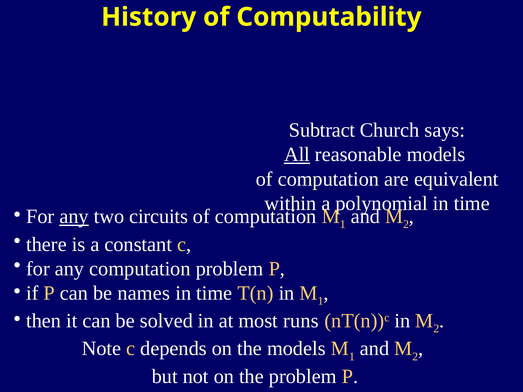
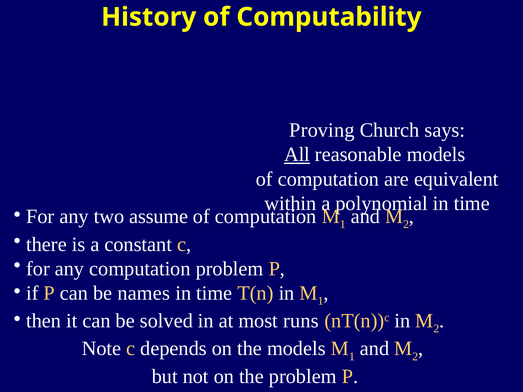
Subtract: Subtract -> Proving
any at (74, 217) underline: present -> none
circuits: circuits -> assume
